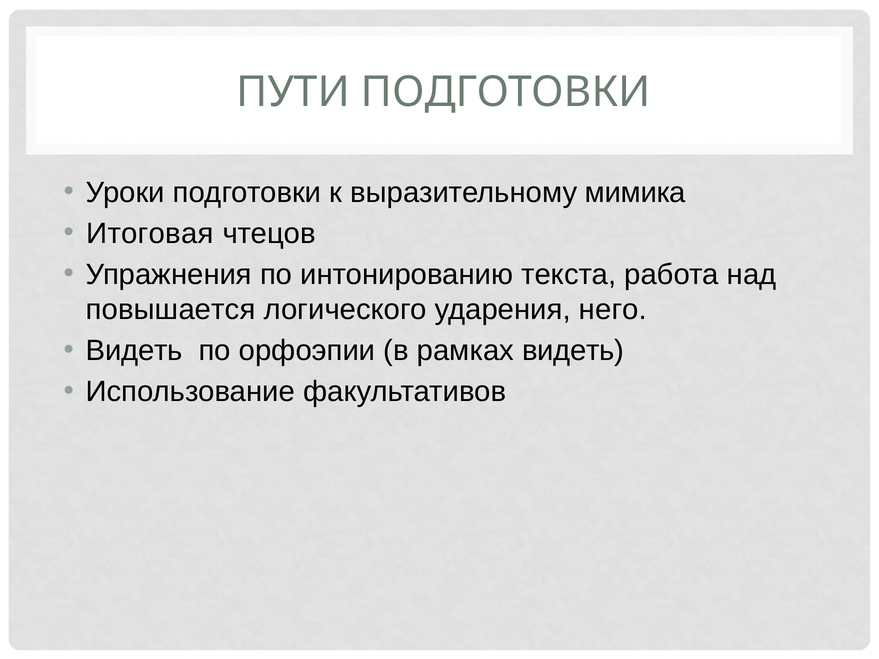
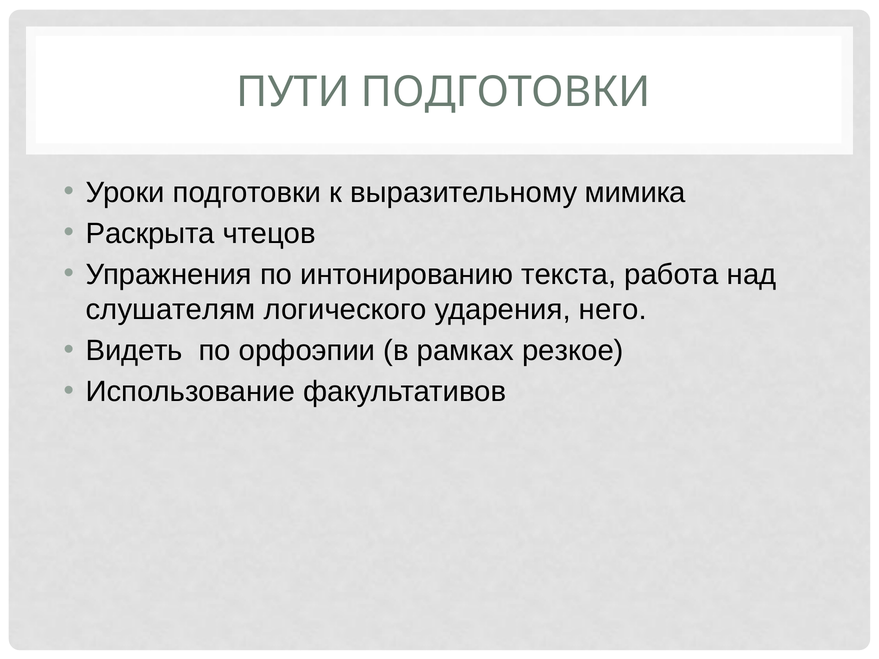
Итоговая: Итоговая -> Раскрыта
повышается: повышается -> слушателям
рамках видеть: видеть -> резкое
